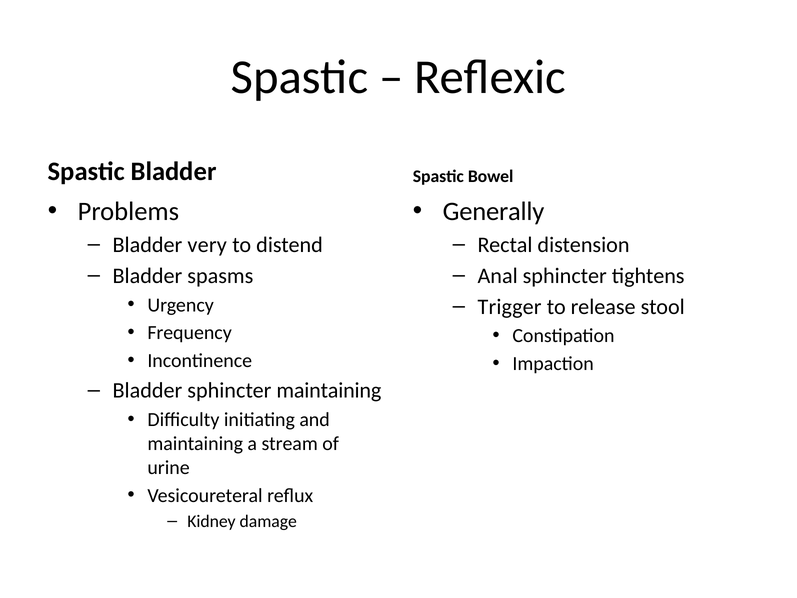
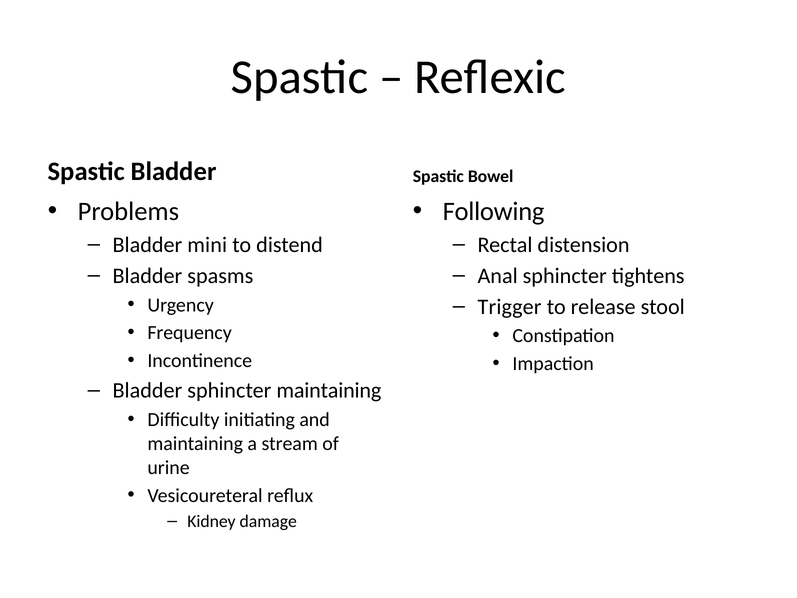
Generally: Generally -> Following
very: very -> mini
